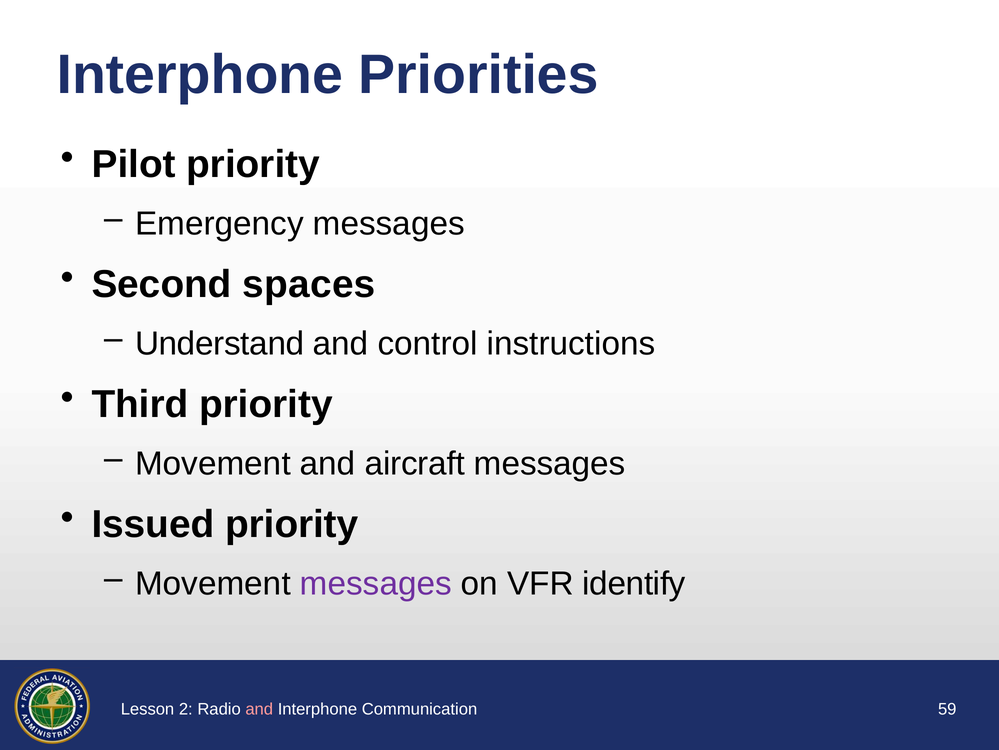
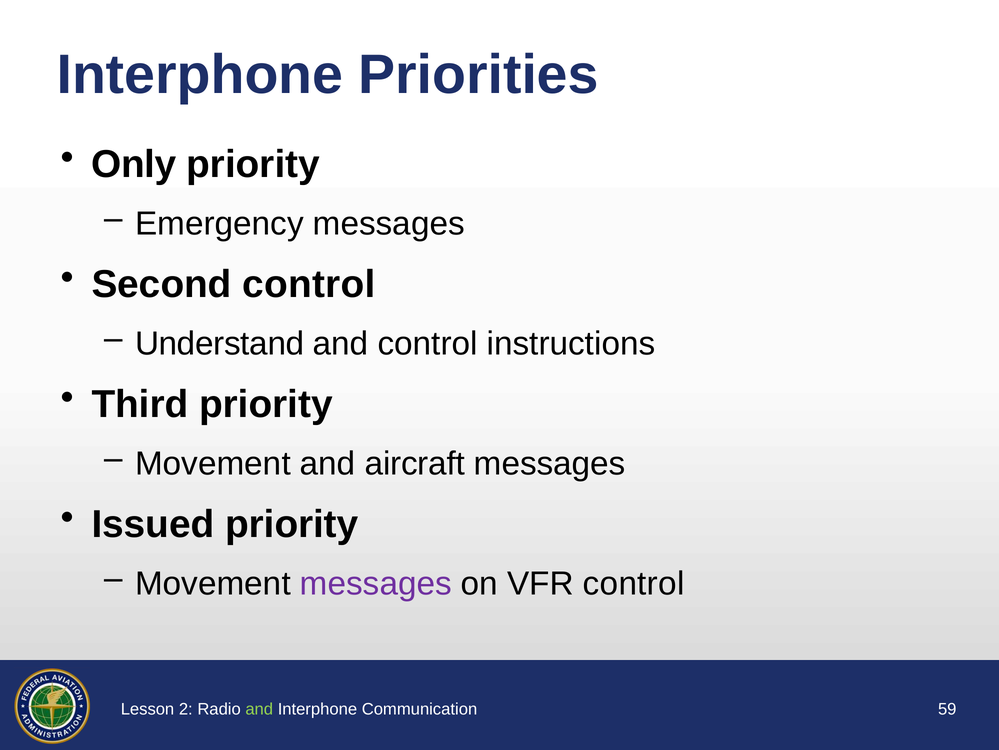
Pilot: Pilot -> Only
Second spaces: spaces -> control
VFR identify: identify -> control
and at (259, 708) colour: pink -> light green
